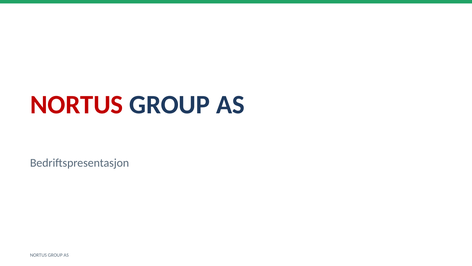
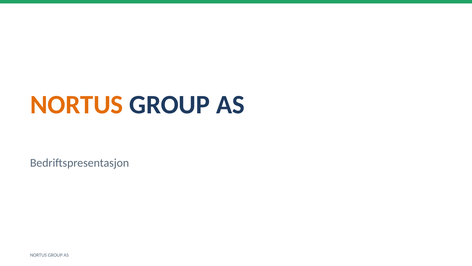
NORTUS at (77, 105) colour: red -> orange
